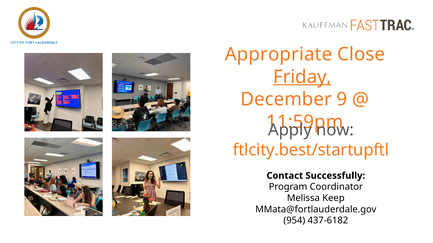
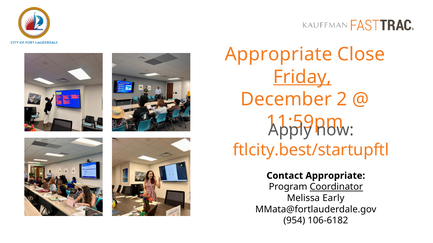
9: 9 -> 2
Contact Successfully: Successfully -> Appropriate
Coordinator underline: none -> present
Keep: Keep -> Early
437-6182: 437-6182 -> 106-6182
